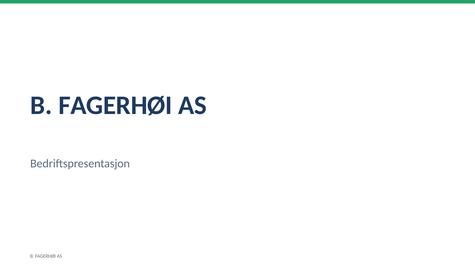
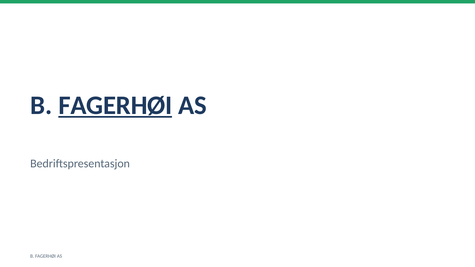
FAGERHØI at (115, 105) underline: none -> present
